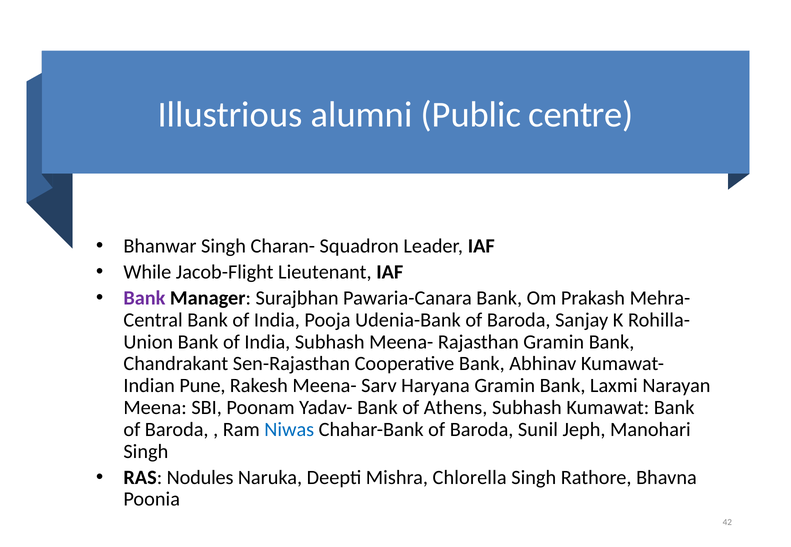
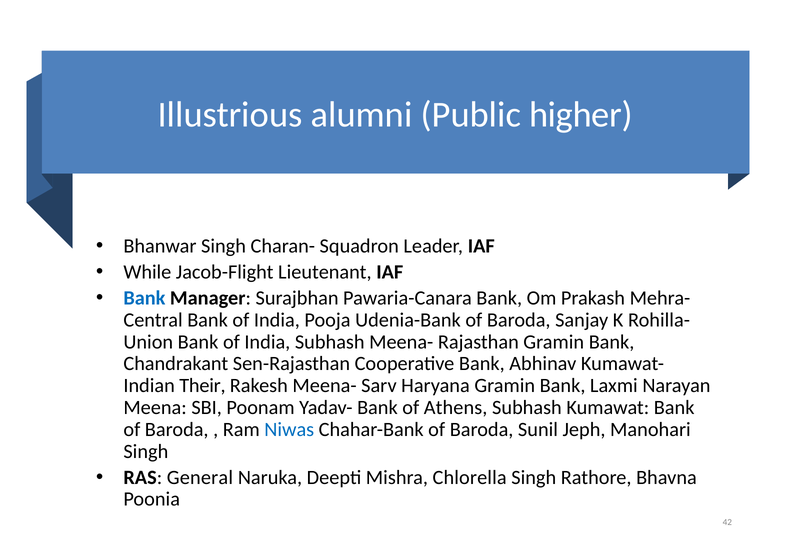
centre: centre -> higher
Bank at (144, 298) colour: purple -> blue
Pune: Pune -> Their
Nodules: Nodules -> General
